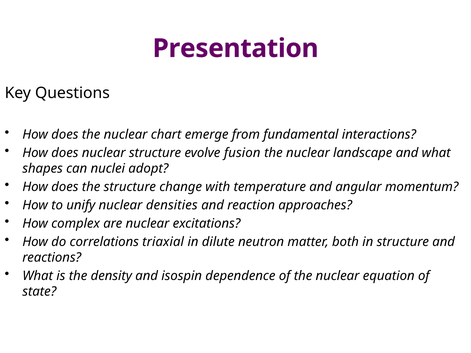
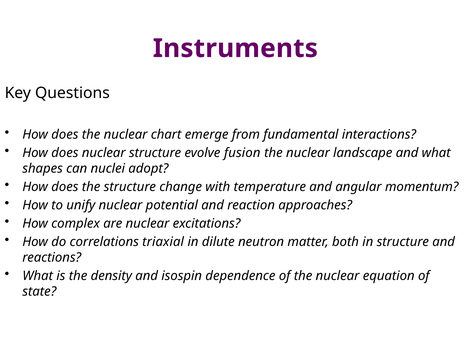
Presentation: Presentation -> Instruments
densities: densities -> potential
